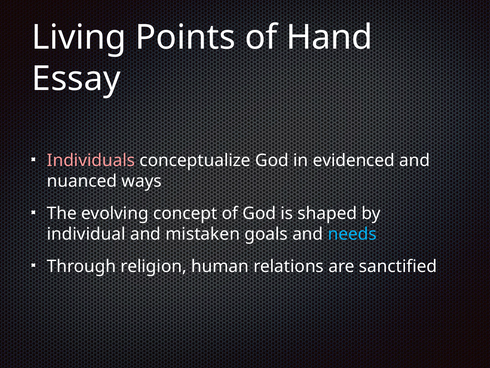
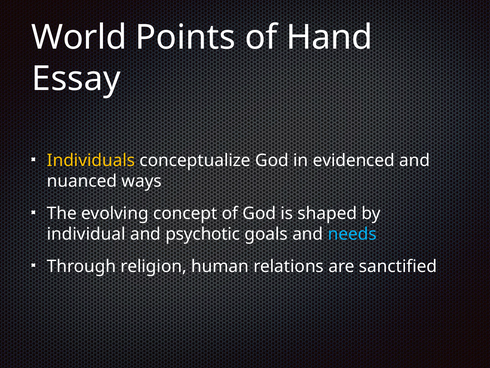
Living: Living -> World
Individuals colour: pink -> yellow
mistaken: mistaken -> psychotic
